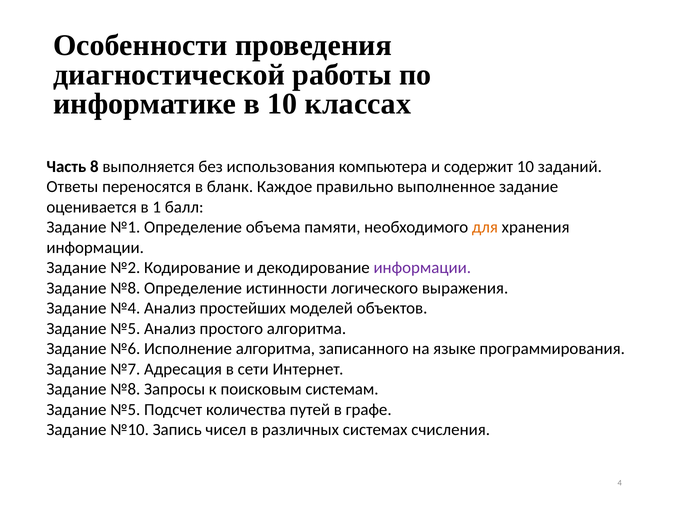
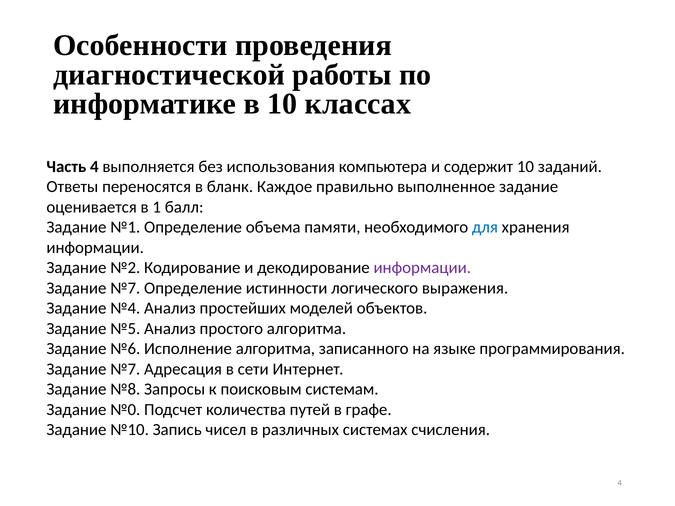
Часть 8: 8 -> 4
для colour: orange -> blue
№8 at (125, 288): №8 -> №7
№5 at (125, 410): №5 -> №0
